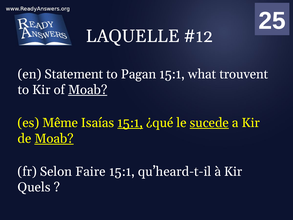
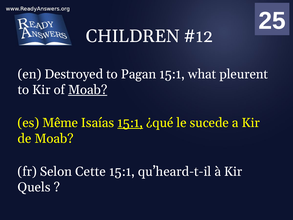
LAQUELLE: LAQUELLE -> CHILDREN
Statement: Statement -> Destroyed
trouvent: trouvent -> pleurent
sucede underline: present -> none
Moab at (54, 138) underline: present -> none
Faire: Faire -> Cette
